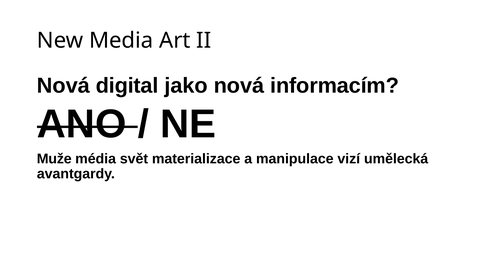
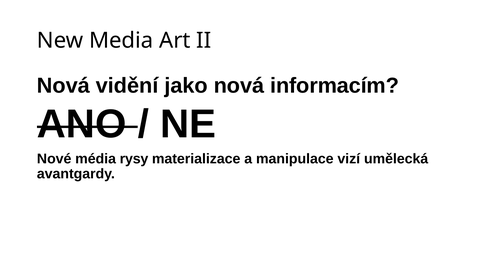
digital: digital -> vidění
Muže: Muže -> Nové
svět: svět -> rysy
